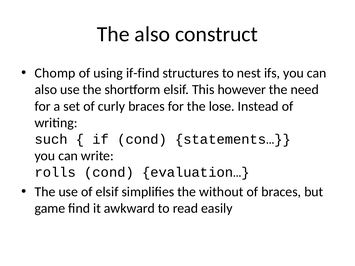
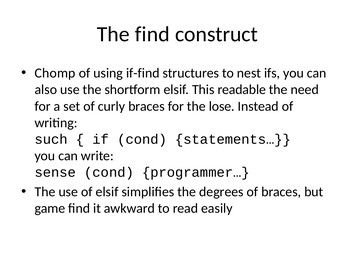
The also: also -> find
however: however -> readable
rolls: rolls -> sense
evaluation…: evaluation… -> programmer…
without: without -> degrees
